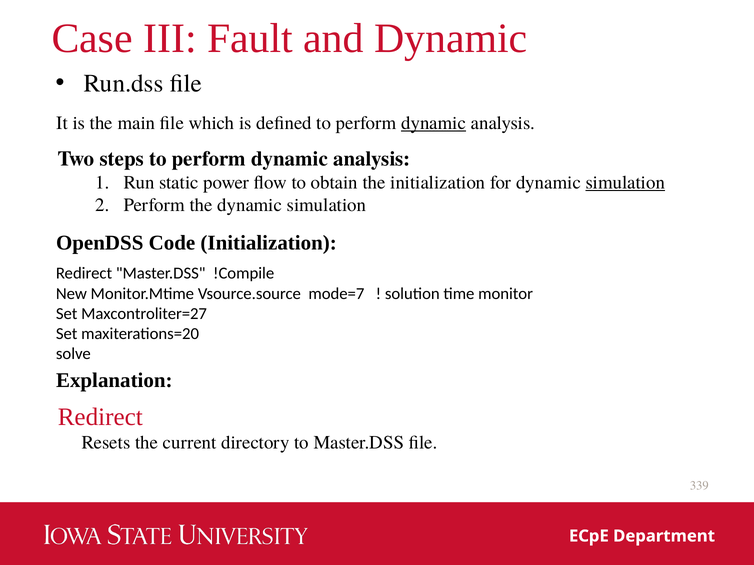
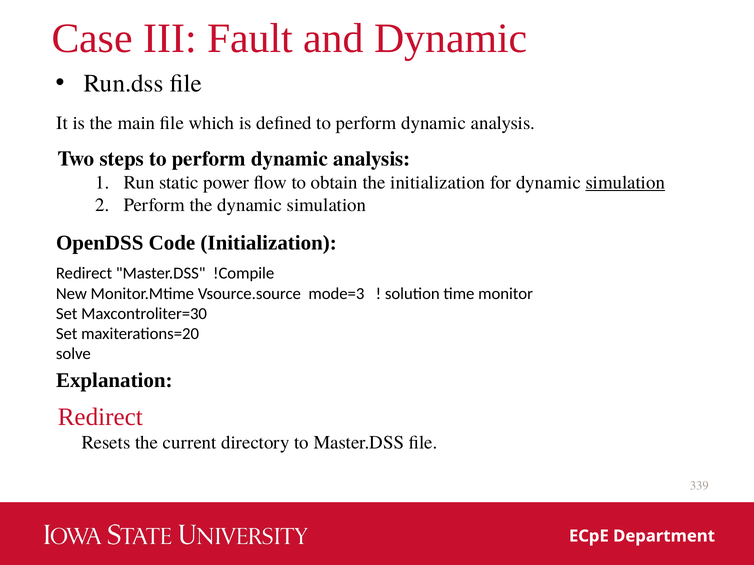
dynamic at (434, 123) underline: present -> none
mode=7: mode=7 -> mode=3
Maxcontroliter=27: Maxcontroliter=27 -> Maxcontroliter=30
